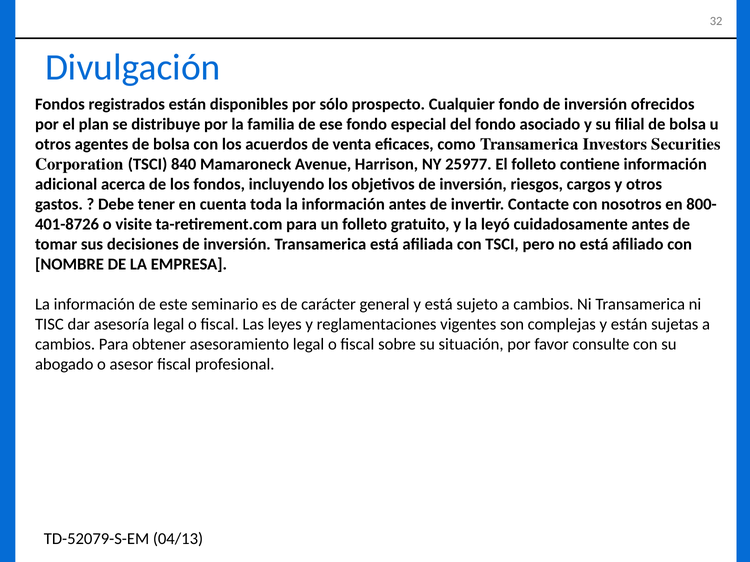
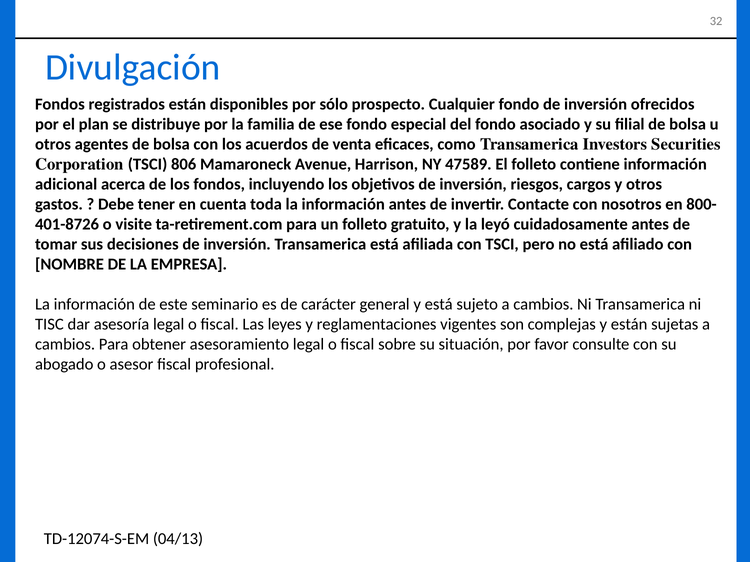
840: 840 -> 806
25977: 25977 -> 47589
TD-52079-S-EM: TD-52079-S-EM -> TD-12074-S-EM
